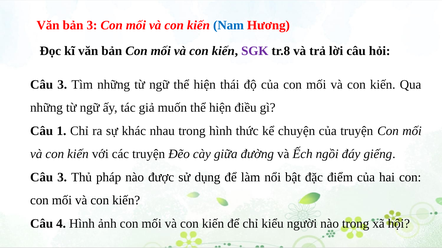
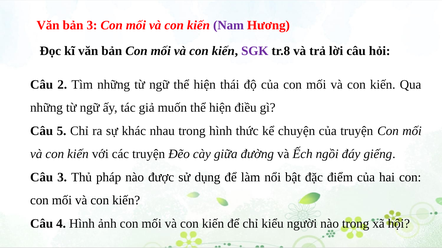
Nam colour: blue -> purple
3 at (62, 85): 3 -> 2
1: 1 -> 5
